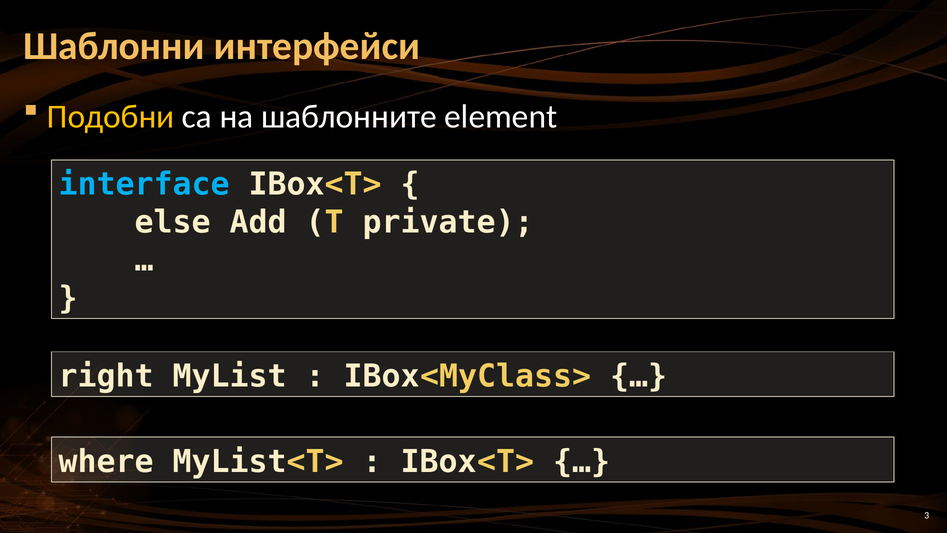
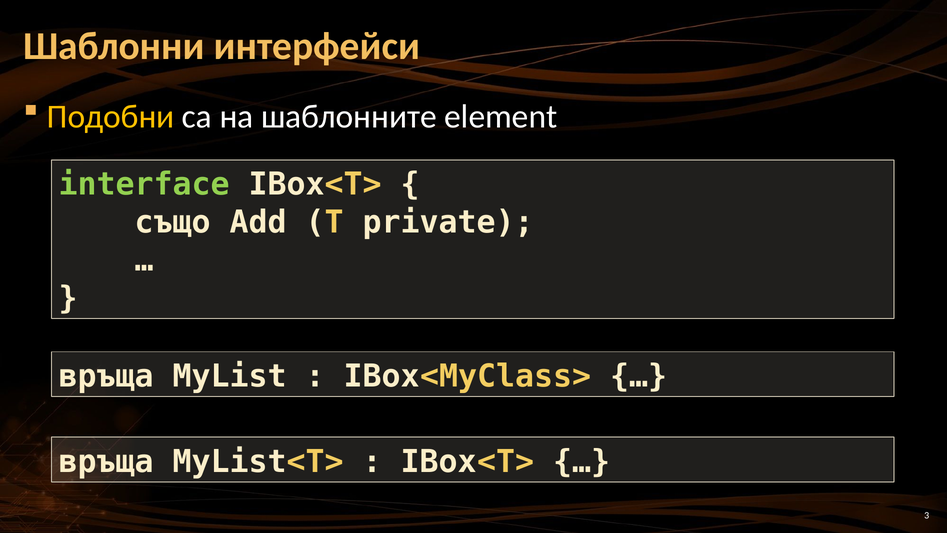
interface colour: light blue -> light green
else: else -> също
right at (106, 376): right -> връща
where at (106, 462): where -> връща
